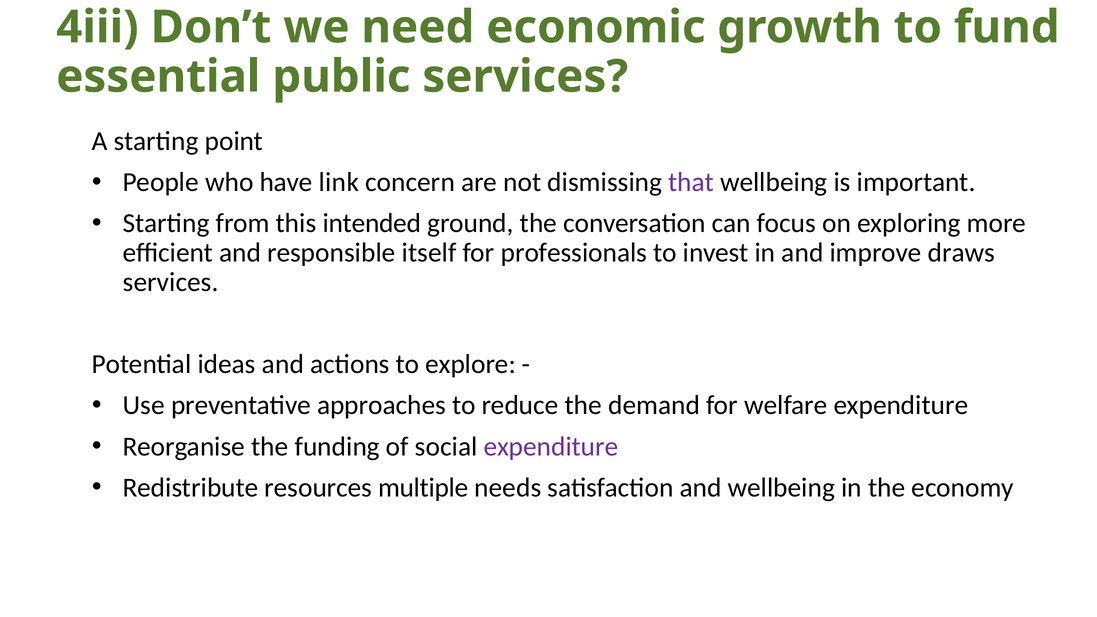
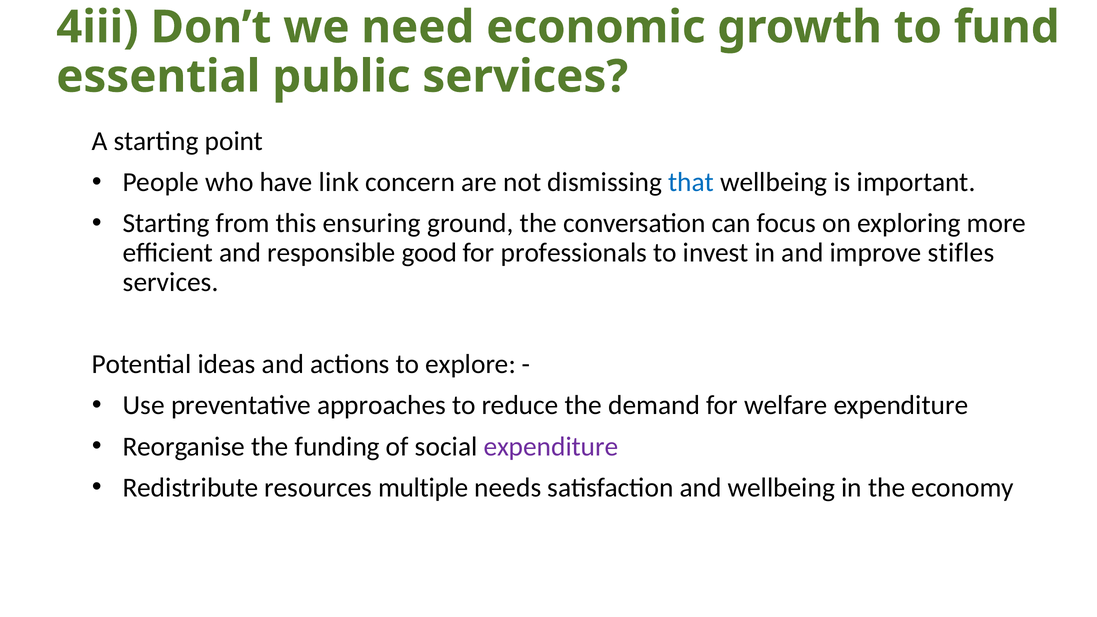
that colour: purple -> blue
intended: intended -> ensuring
itself: itself -> good
draws: draws -> stifles
